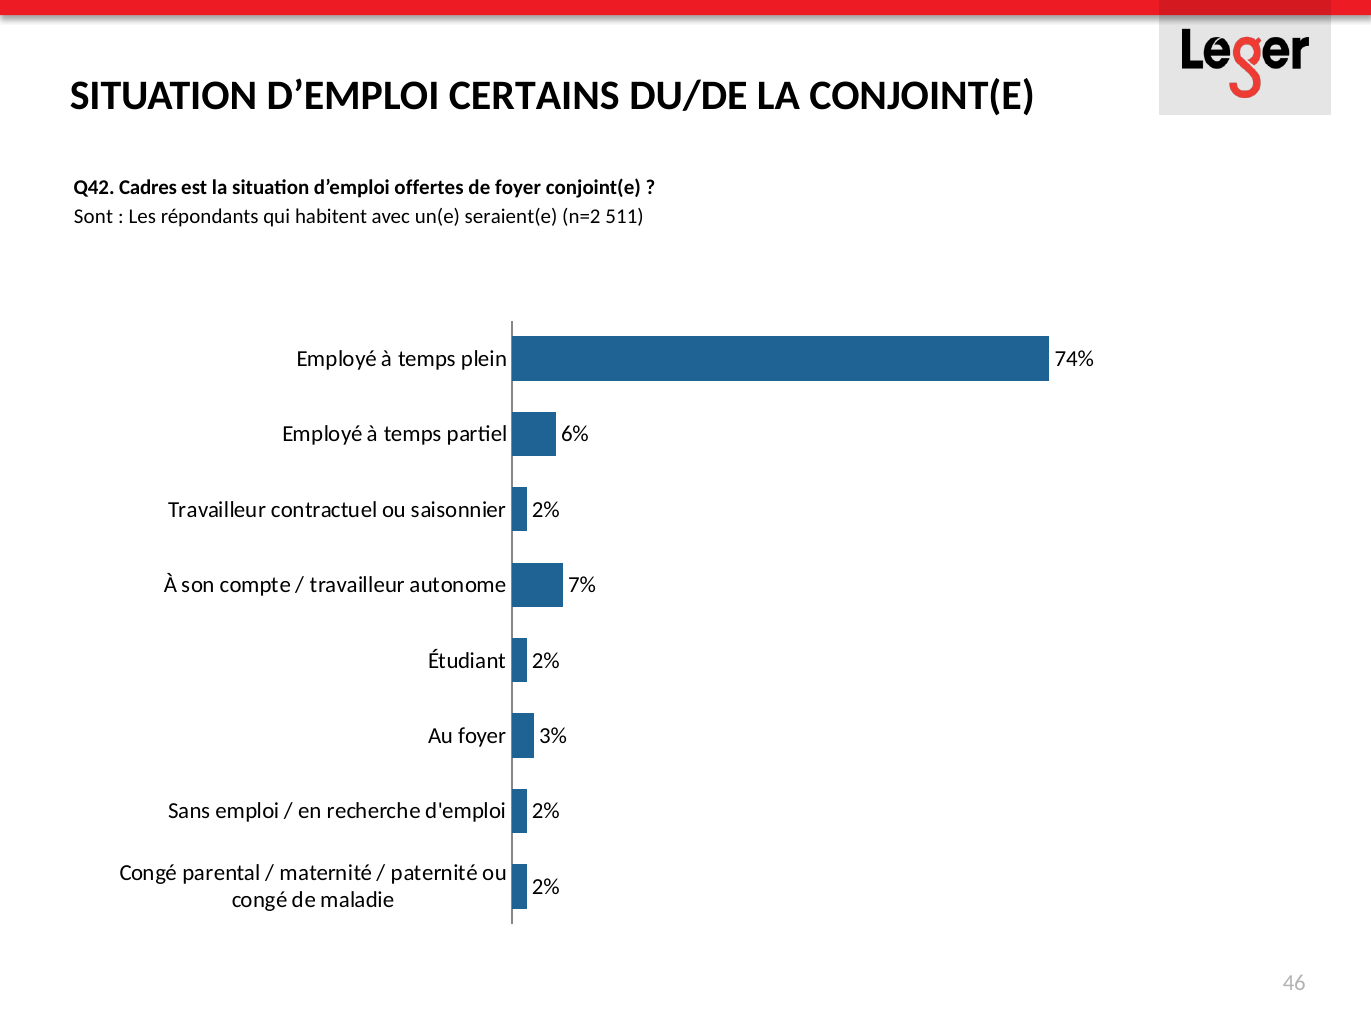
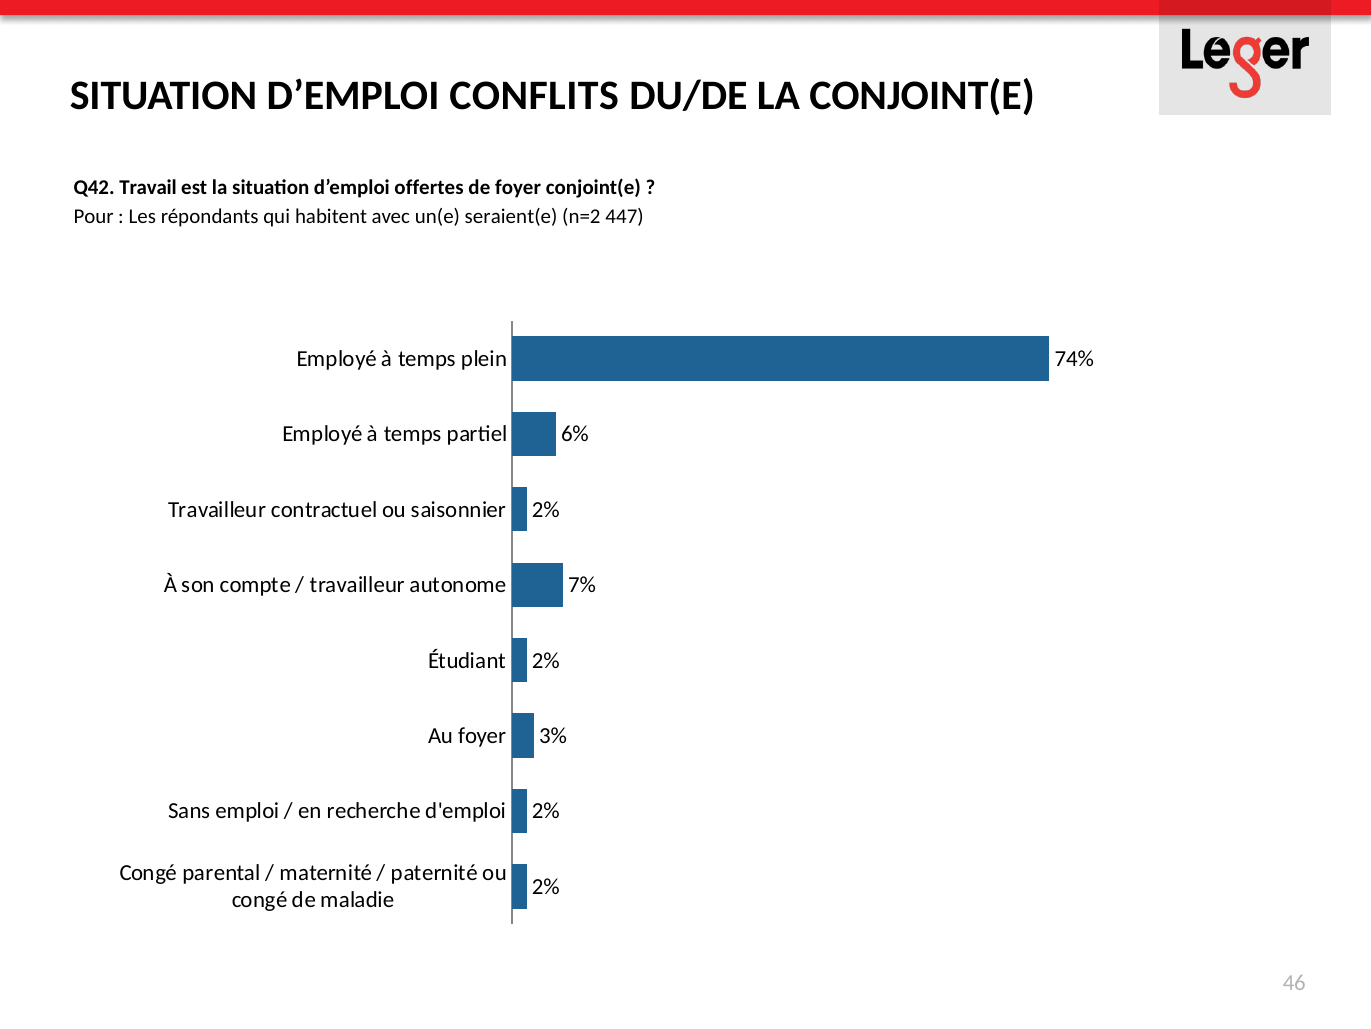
CERTAINS: CERTAINS -> CONFLITS
Cadres: Cadres -> Travail
Sont: Sont -> Pour
511: 511 -> 447
